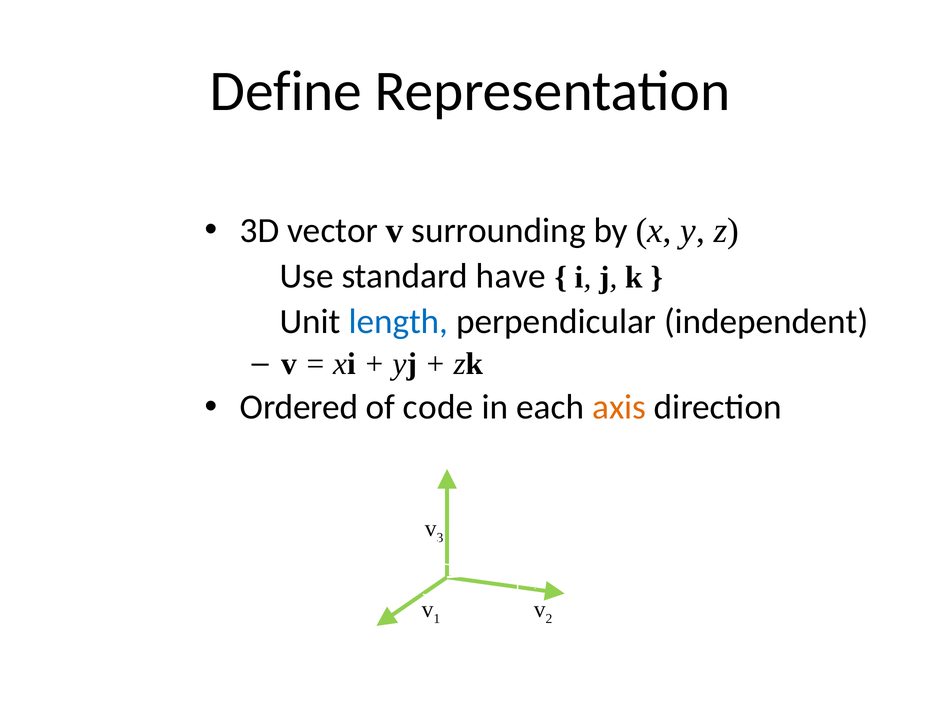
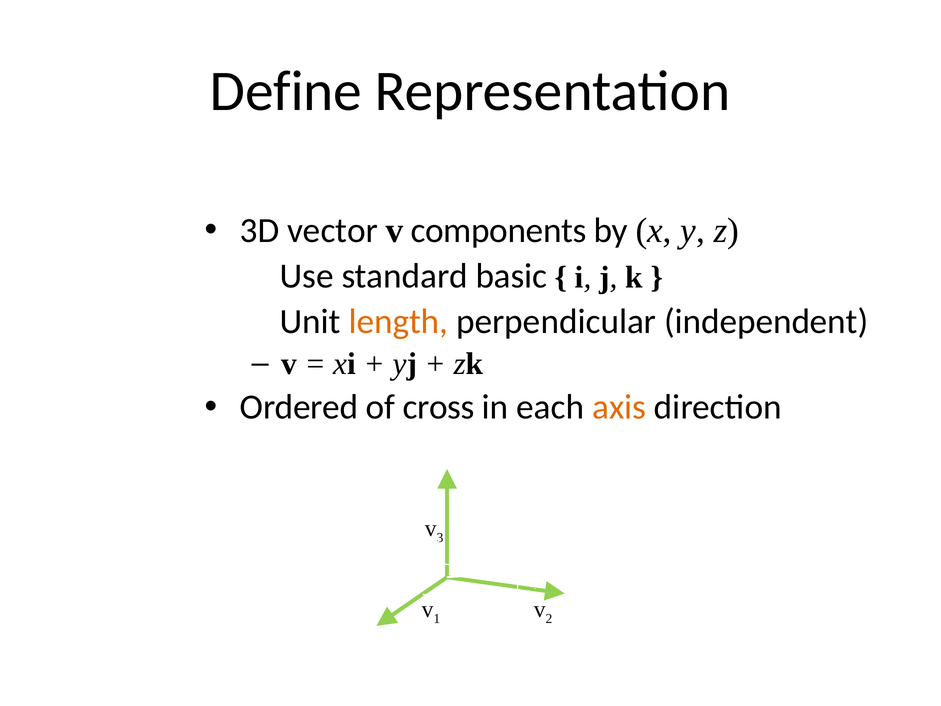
surrounding: surrounding -> components
have: have -> basic
length colour: blue -> orange
code: code -> cross
